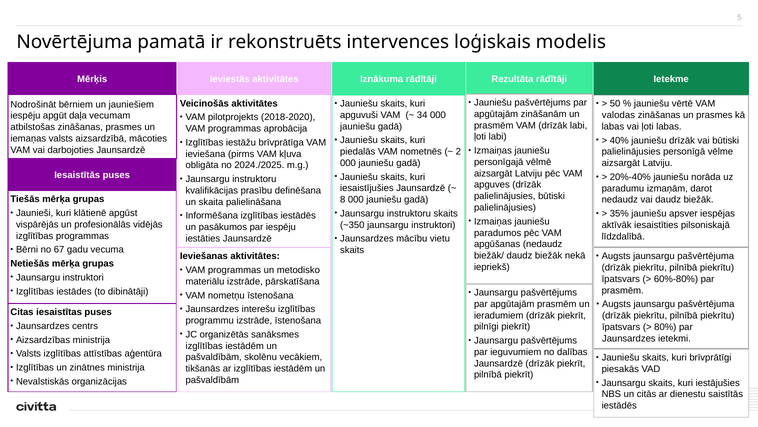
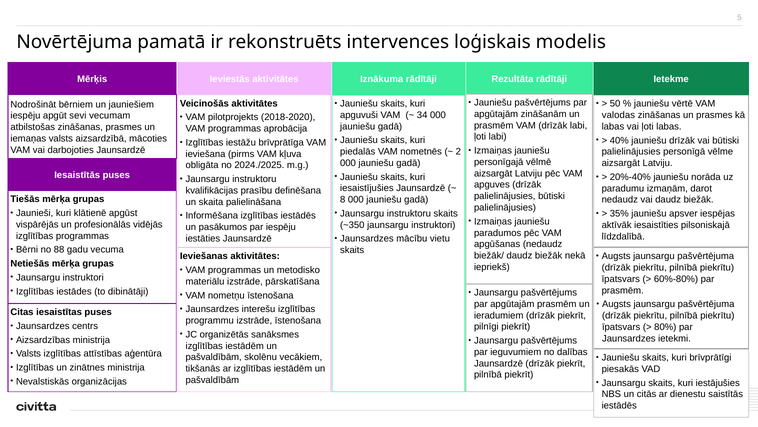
daļa: daļa -> sevi
67: 67 -> 88
